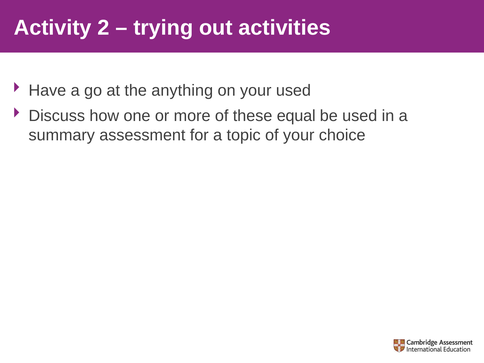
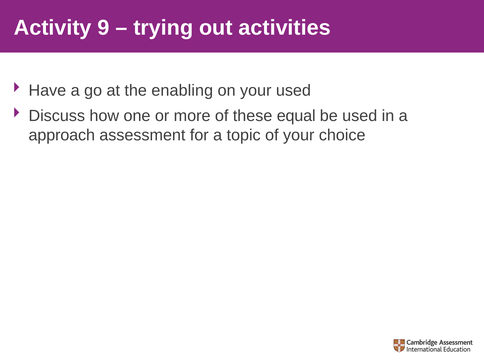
2: 2 -> 9
anything: anything -> enabling
summary: summary -> approach
